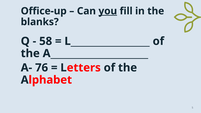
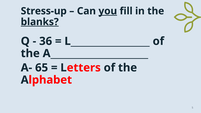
Office-up: Office-up -> Stress-up
blanks underline: none -> present
58: 58 -> 36
76: 76 -> 65
